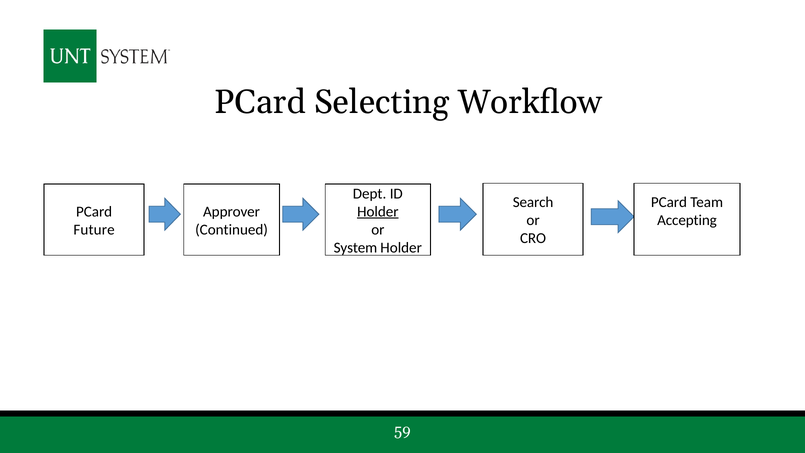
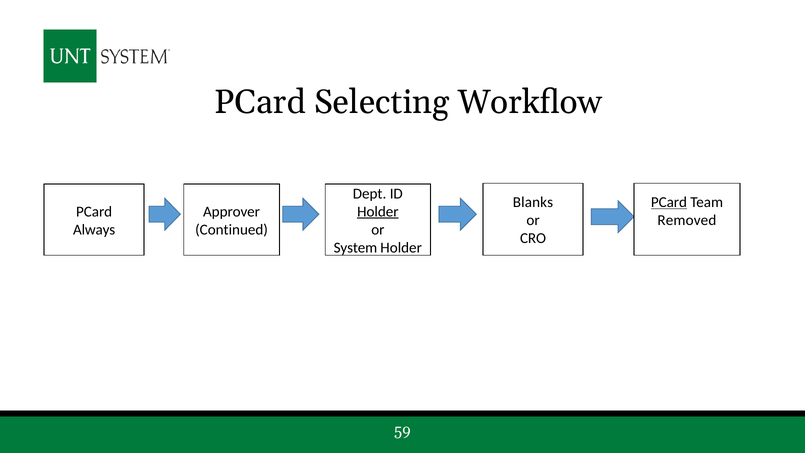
Search: Search -> Blanks
PCard at (669, 202) underline: none -> present
Accepting: Accepting -> Removed
Future: Future -> Always
